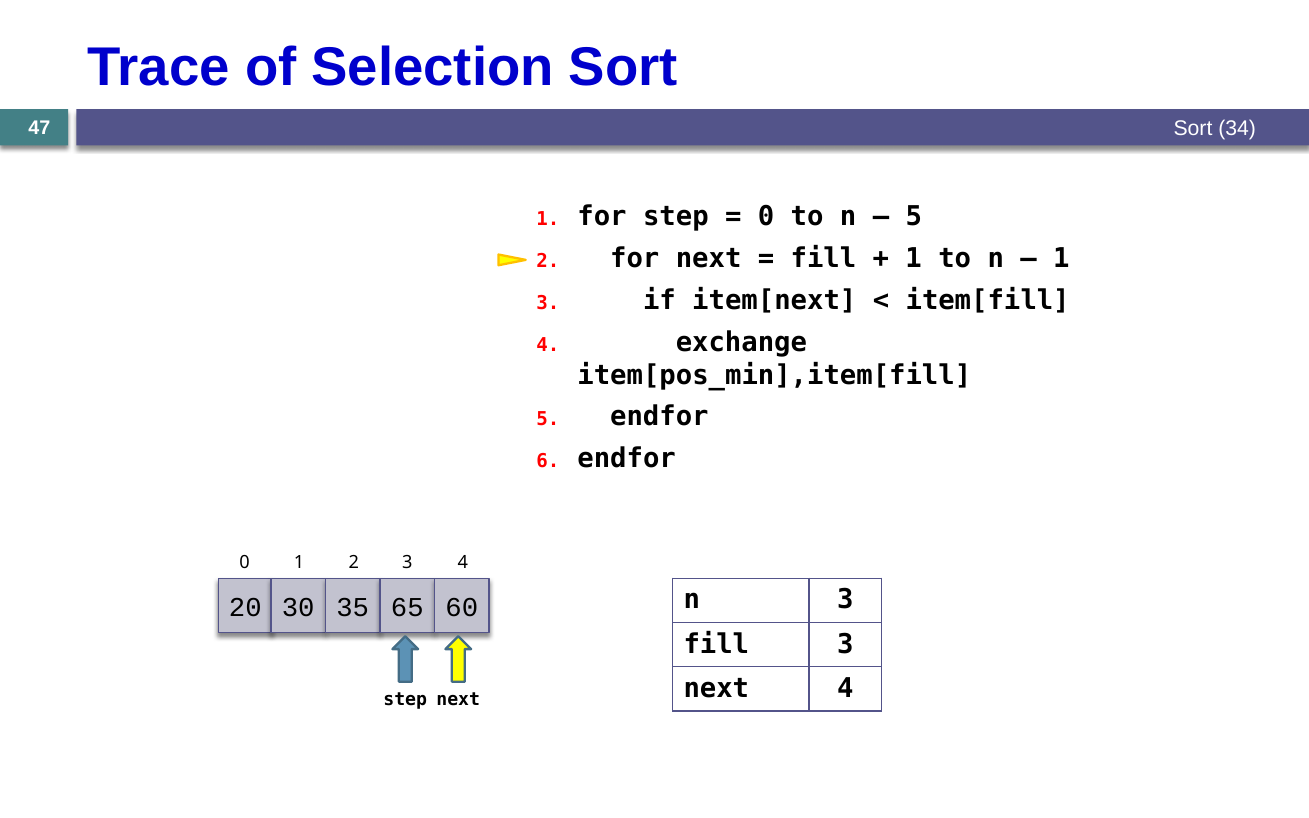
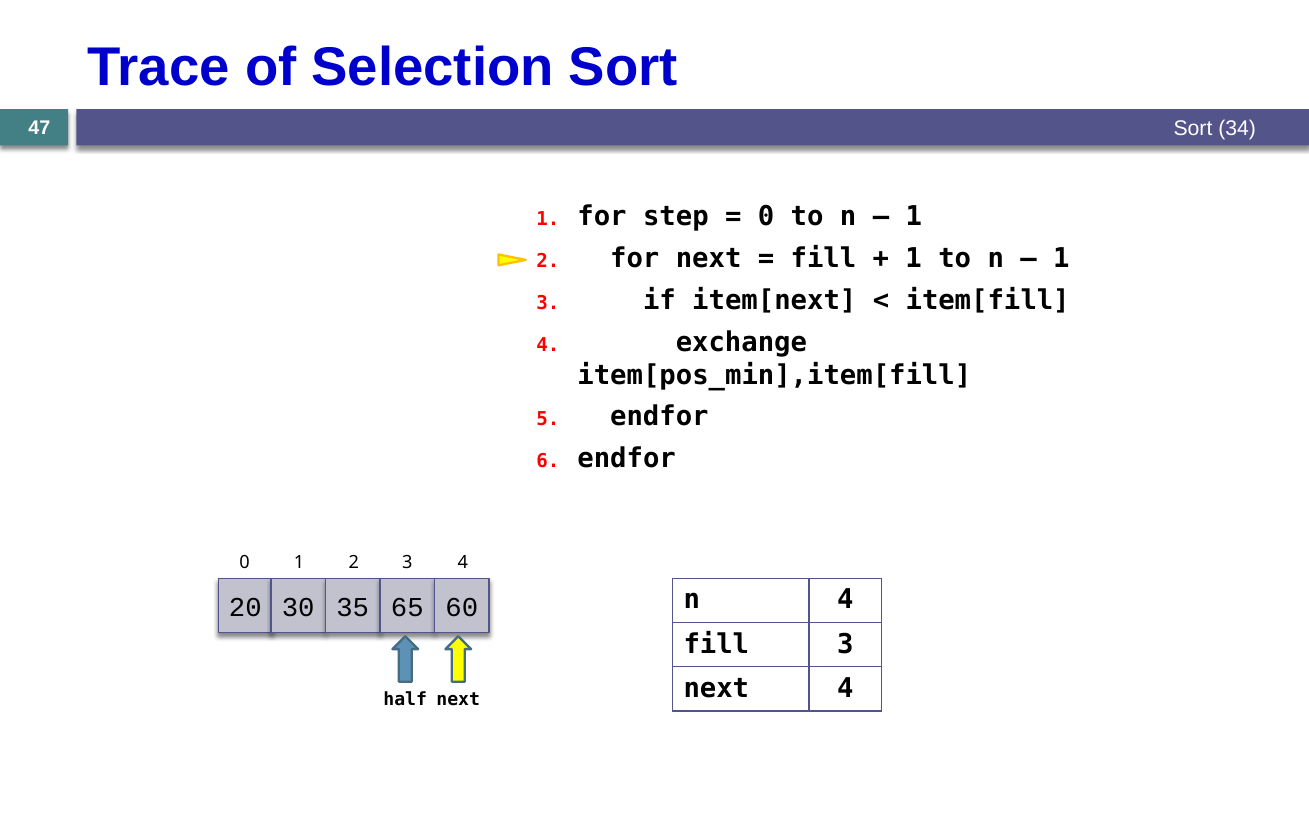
5 at (914, 217): 5 -> 1
n 3: 3 -> 4
step at (405, 699): step -> half
